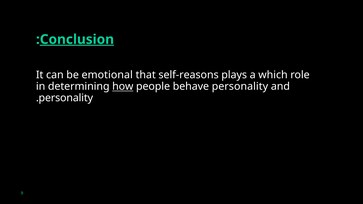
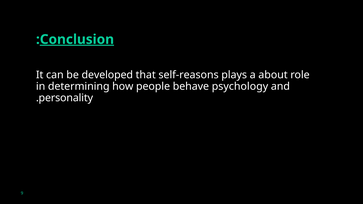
emotional: emotional -> developed
which: which -> about
how underline: present -> none
behave personality: personality -> psychology
